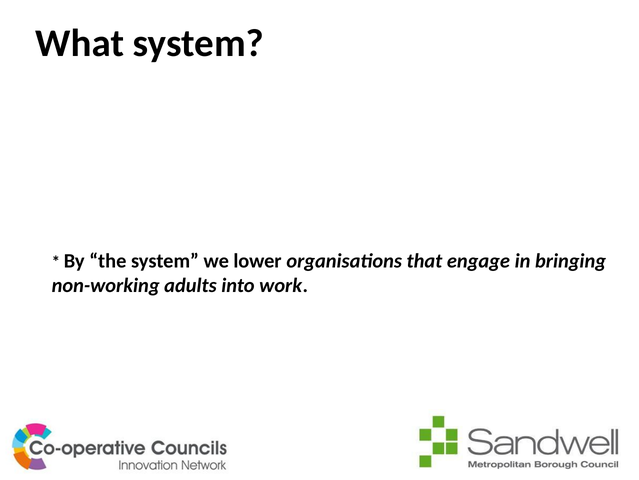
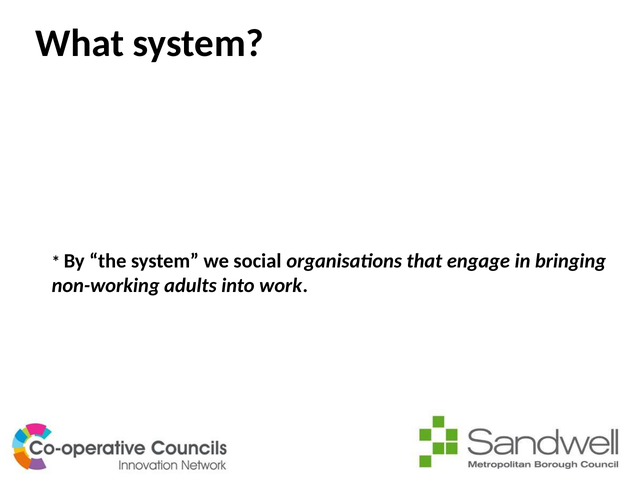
lower: lower -> social
